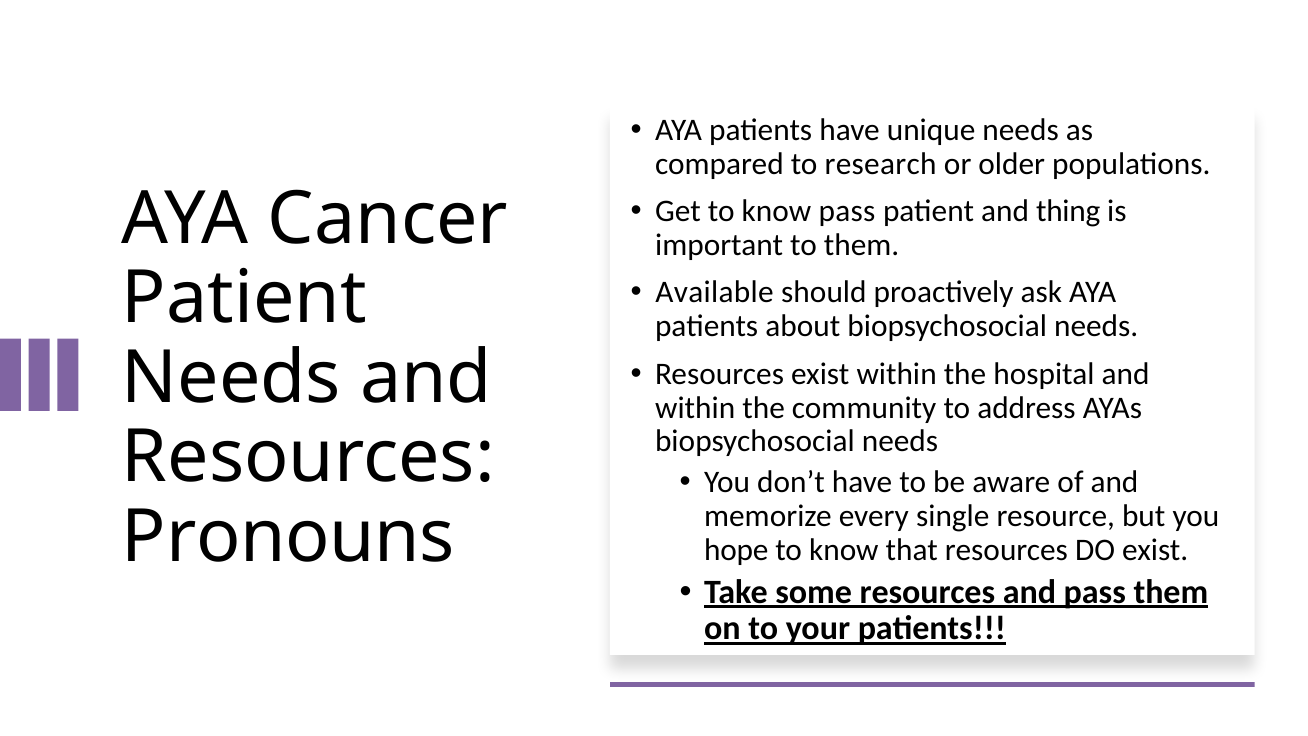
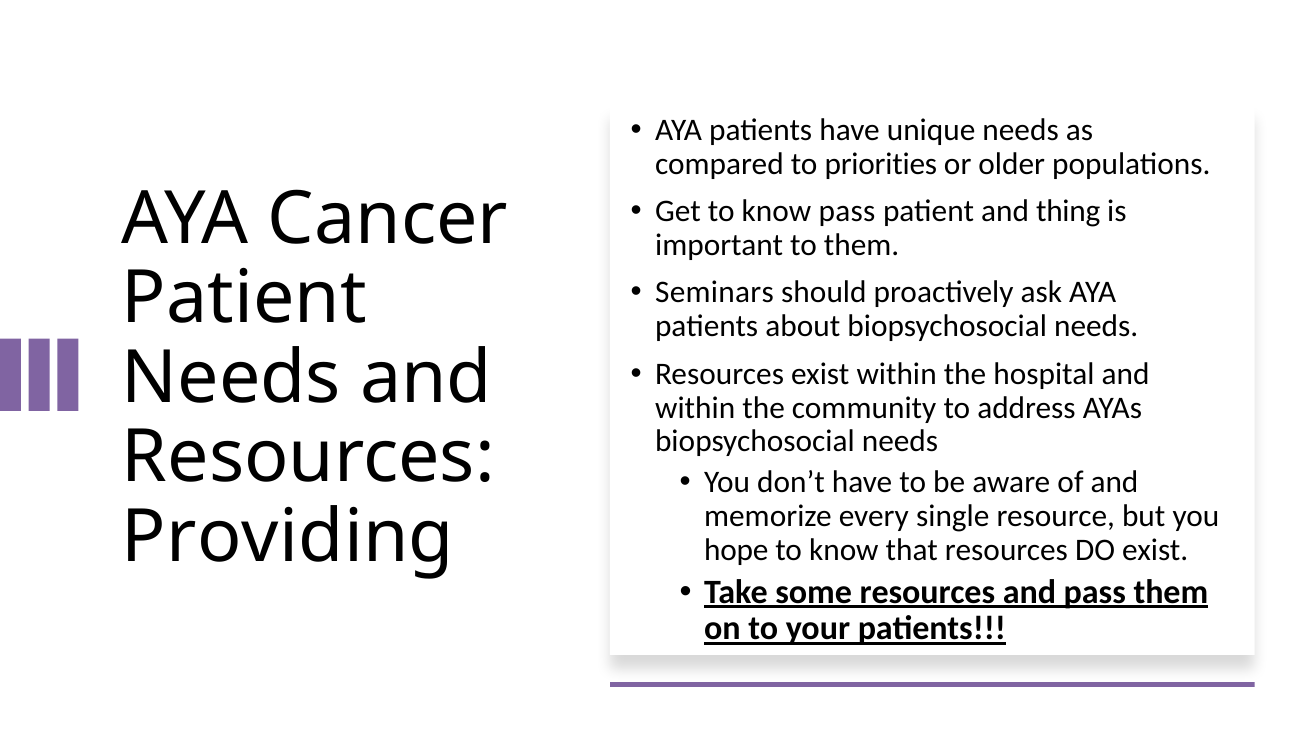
research: research -> priorities
Available: Available -> Seminars
Pronouns: Pronouns -> Providing
